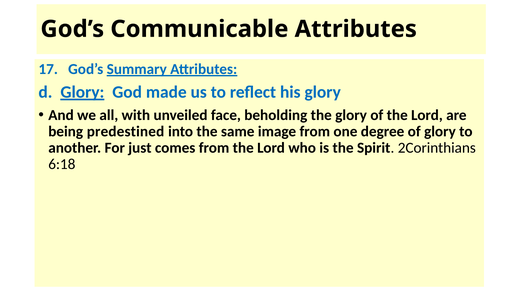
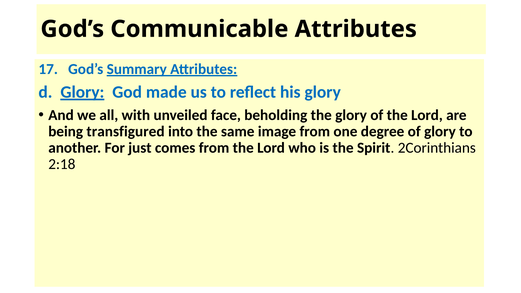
predestined: predestined -> transfigured
6:18: 6:18 -> 2:18
